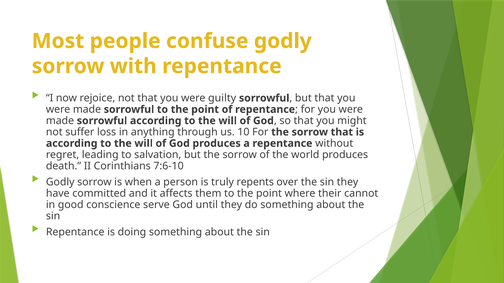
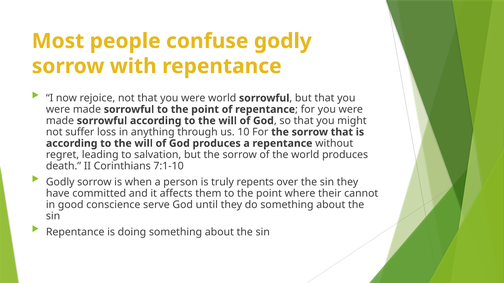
were guilty: guilty -> world
7:6-10: 7:6-10 -> 7:1-10
